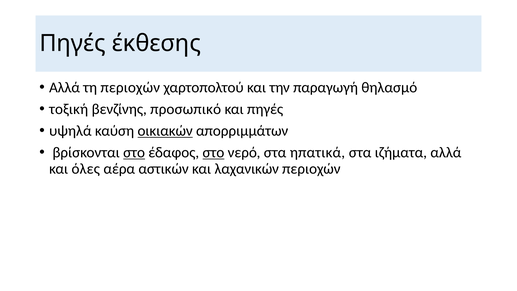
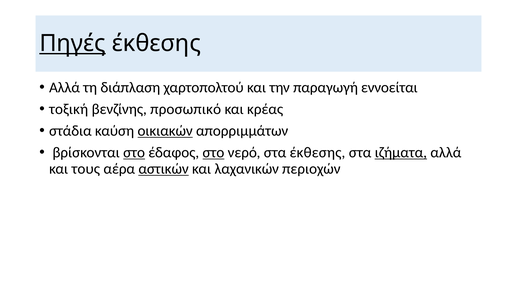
Πηγές at (73, 43) underline: none -> present
τη περιοχών: περιοχών -> διάπλαση
θηλασμό: θηλασμό -> εννοείται
και πηγές: πηγές -> κρέας
υψηλά: υψηλά -> στάδια
στα ηπατικά: ηπατικά -> έκθεσης
ιζήματα underline: none -> present
όλες: όλες -> τους
αστικών underline: none -> present
